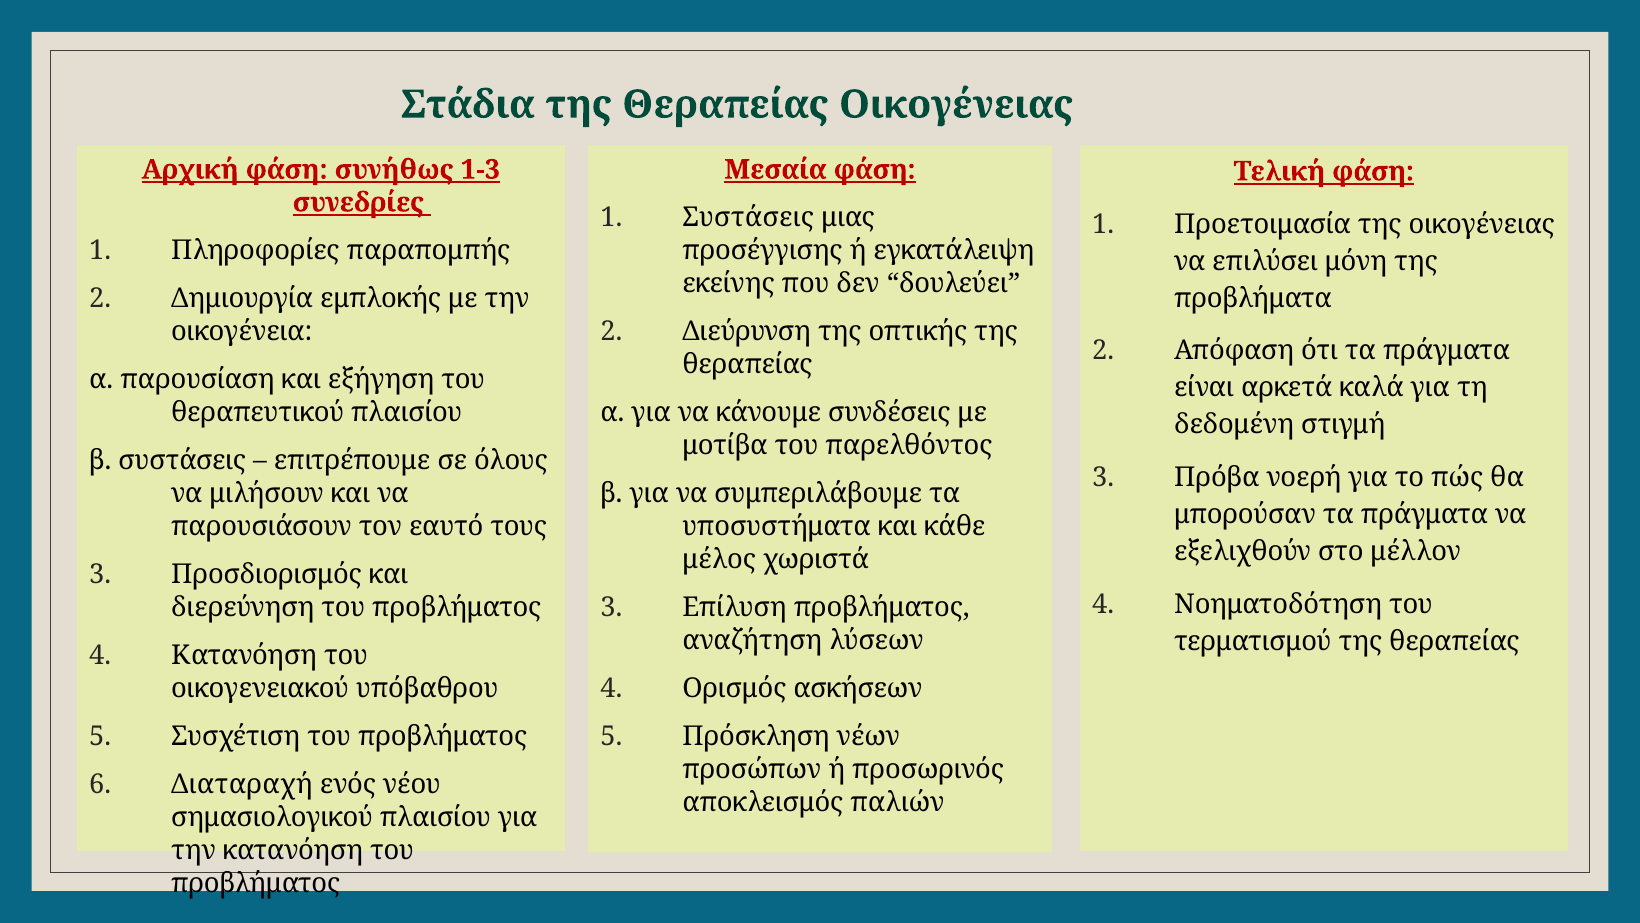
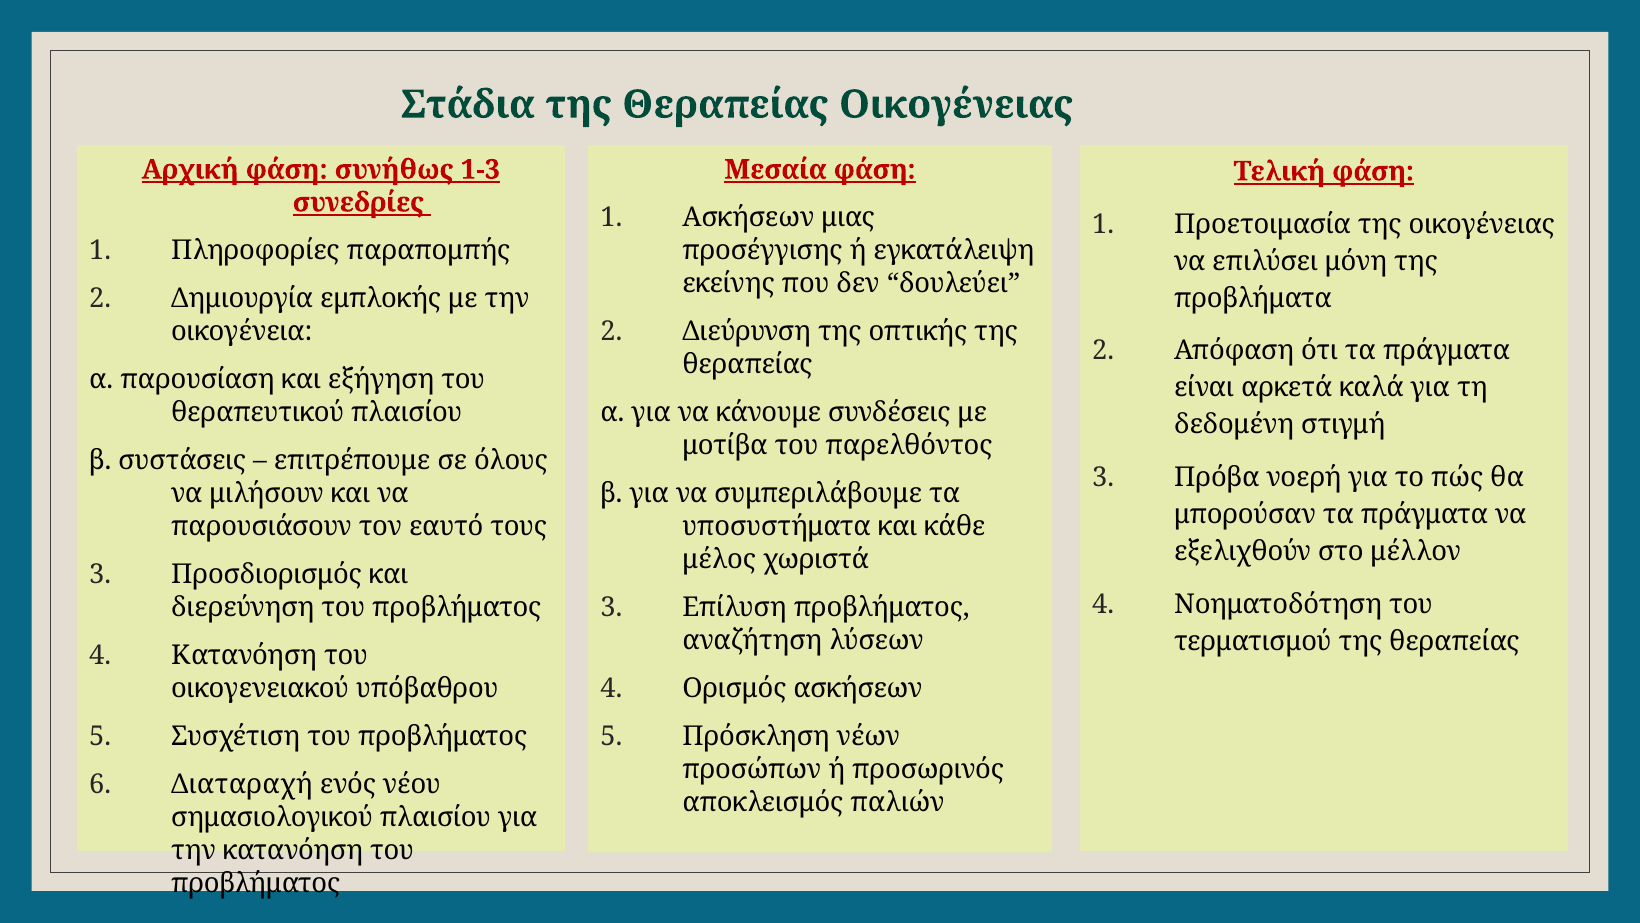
Συστάσεις at (748, 218): Συστάσεις -> Ασκήσεων
